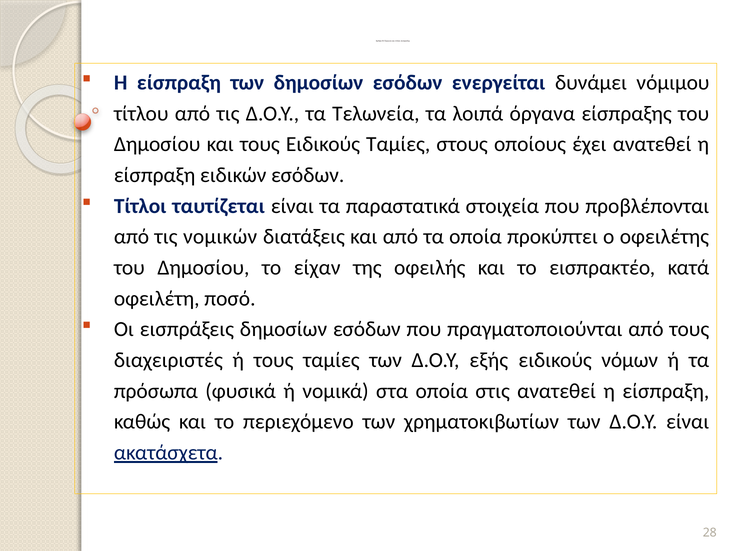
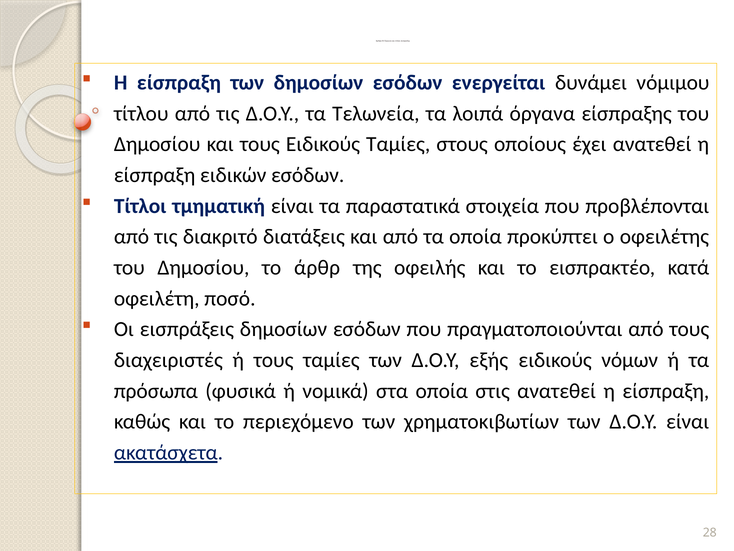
ταυτίζεται: ταυτίζεται -> τμηματική
νομικών: νομικών -> διακριτό
είχαν: είχαν -> άρθρ
